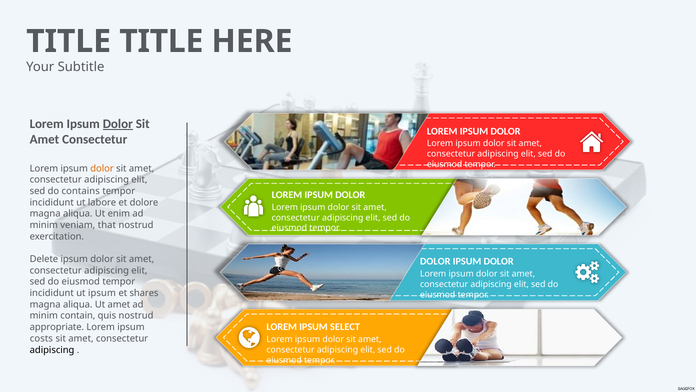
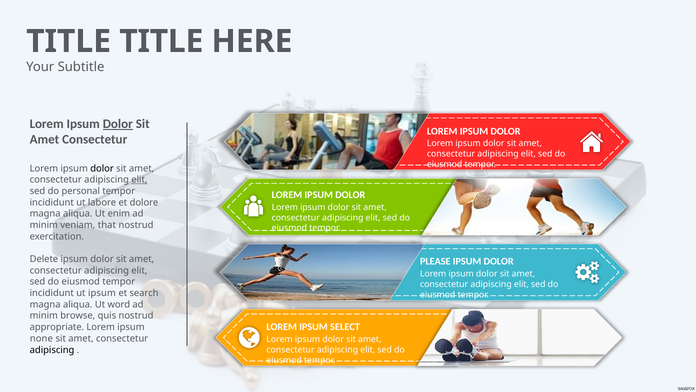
dolor at (102, 168) colour: orange -> black
elit at (139, 180) underline: none -> present
contains: contains -> personal
DOLOR at (435, 261): DOLOR -> PLEASE
shares: shares -> search
Ut amet: amet -> word
contain: contain -> browse
costs: costs -> none
